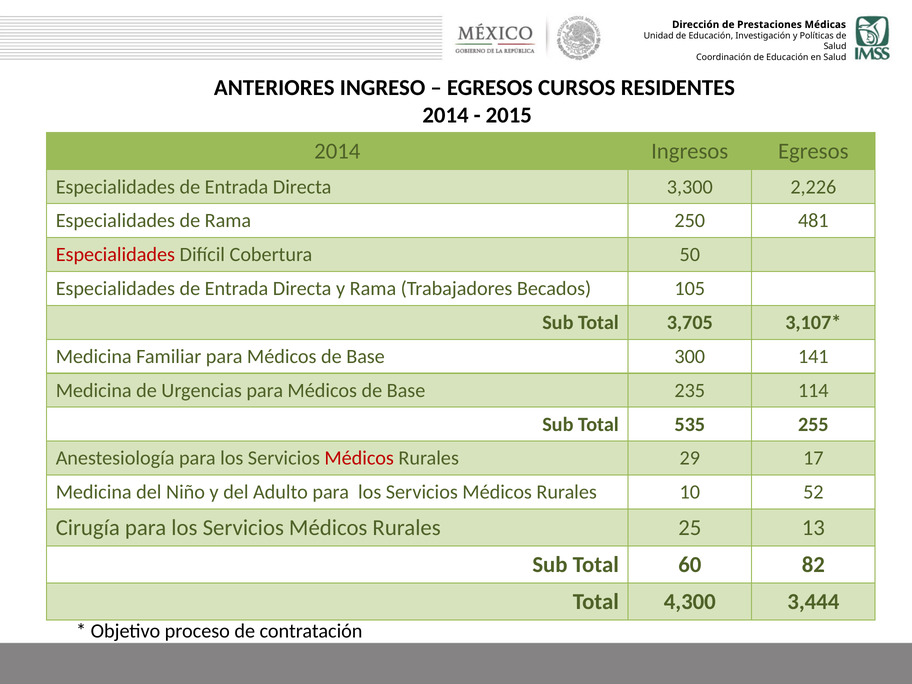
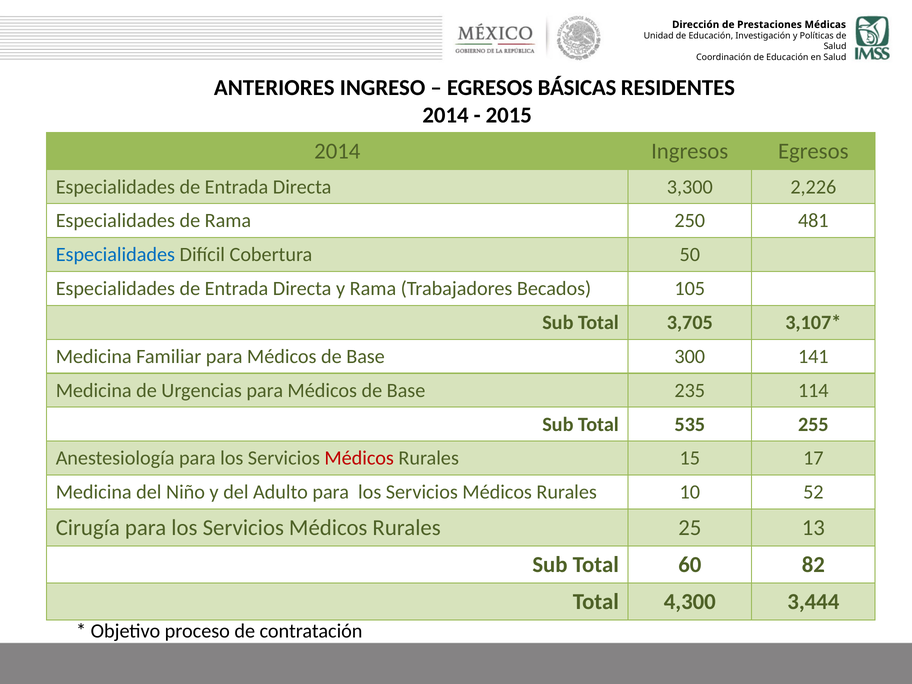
CURSOS: CURSOS -> BÁSICAS
Especialidades at (115, 255) colour: red -> blue
29: 29 -> 15
